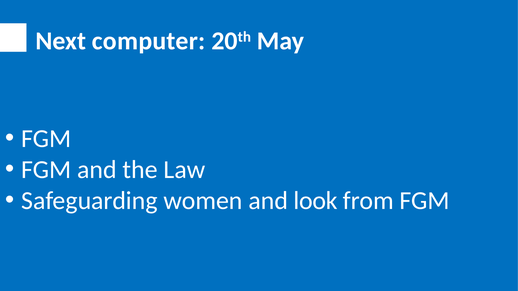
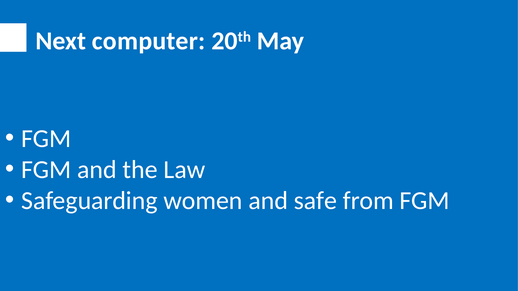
look: look -> safe
